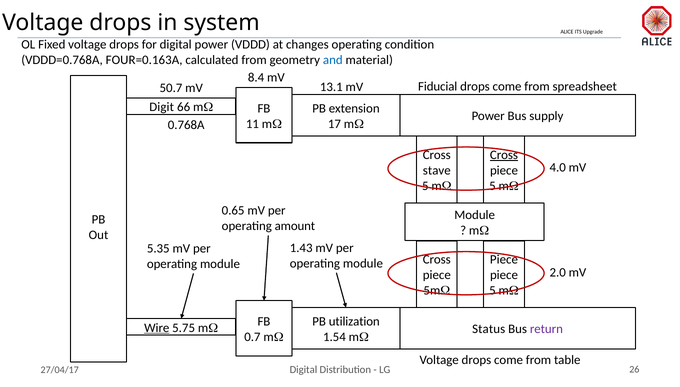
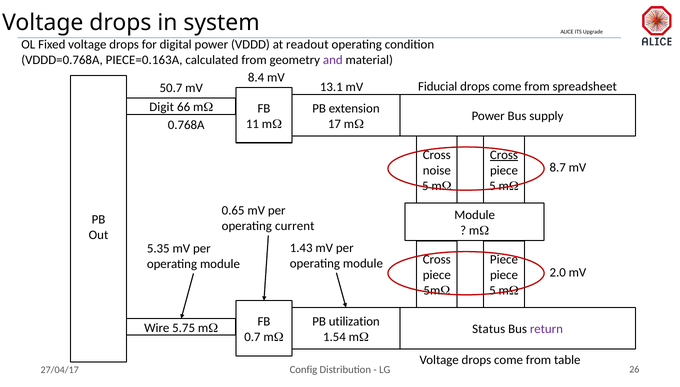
changes: changes -> readout
FOUR=0.163A: FOUR=0.163A -> PIECE=0.163A
and colour: blue -> purple
4.0: 4.0 -> 8.7
stave: stave -> noise
amount: amount -> current
Wire underline: present -> none
Digital at (303, 369): Digital -> Config
